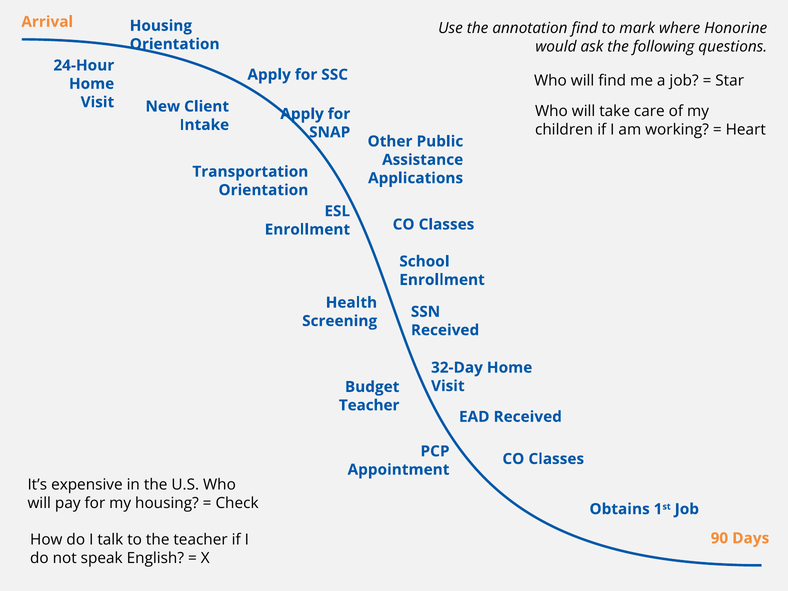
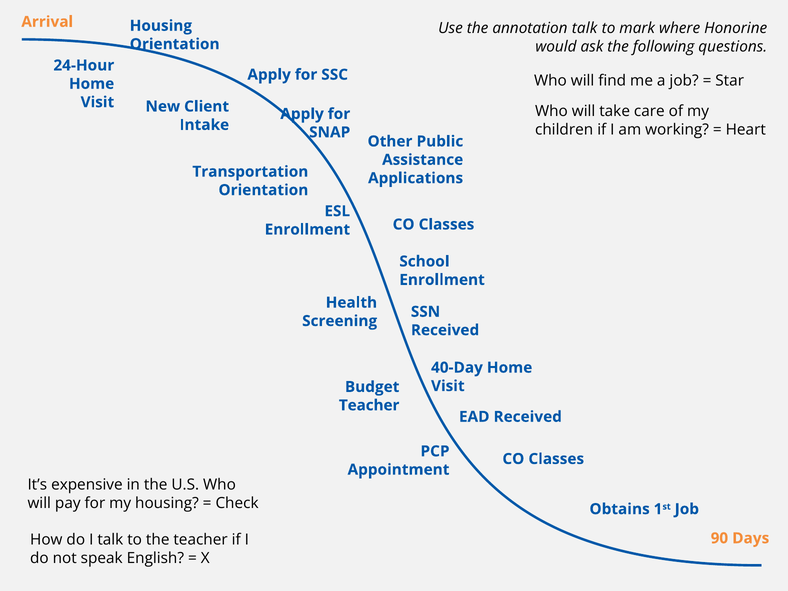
annotation find: find -> talk
32-Day: 32-Day -> 40-Day
